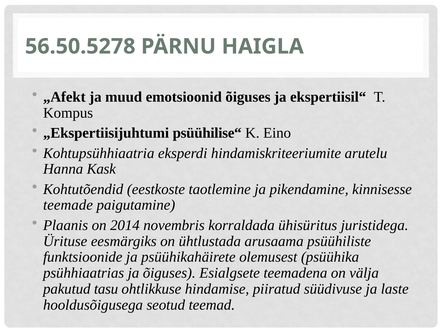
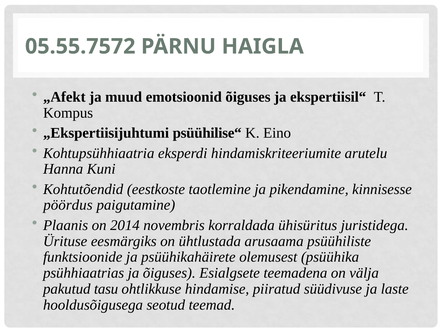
56.50.5278: 56.50.5278 -> 05.55.7572
Kask: Kask -> Kuni
teemade: teemade -> pöördus
